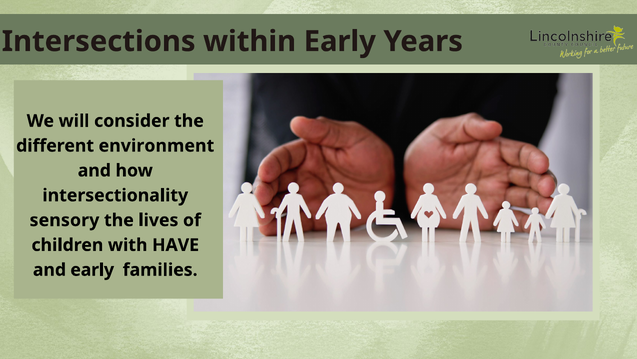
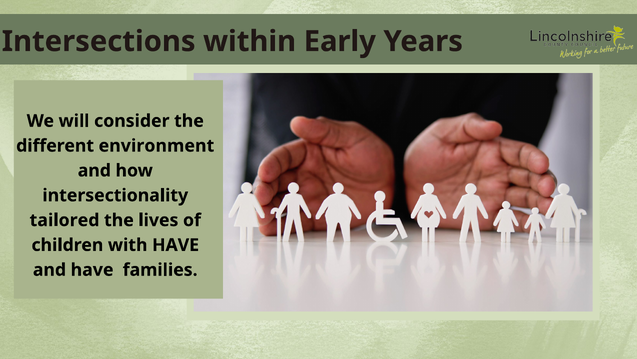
sensory: sensory -> tailored
and early: early -> have
